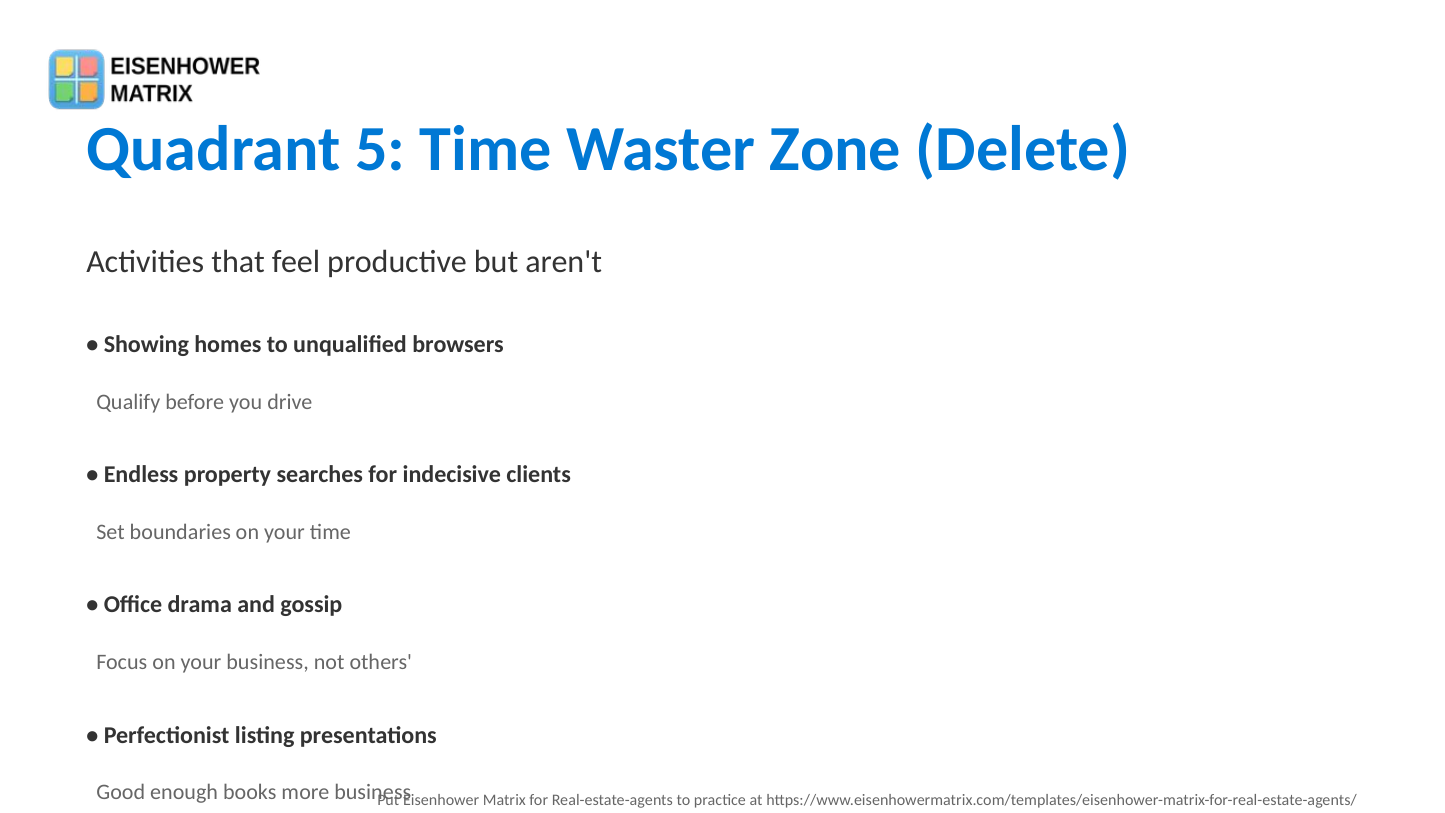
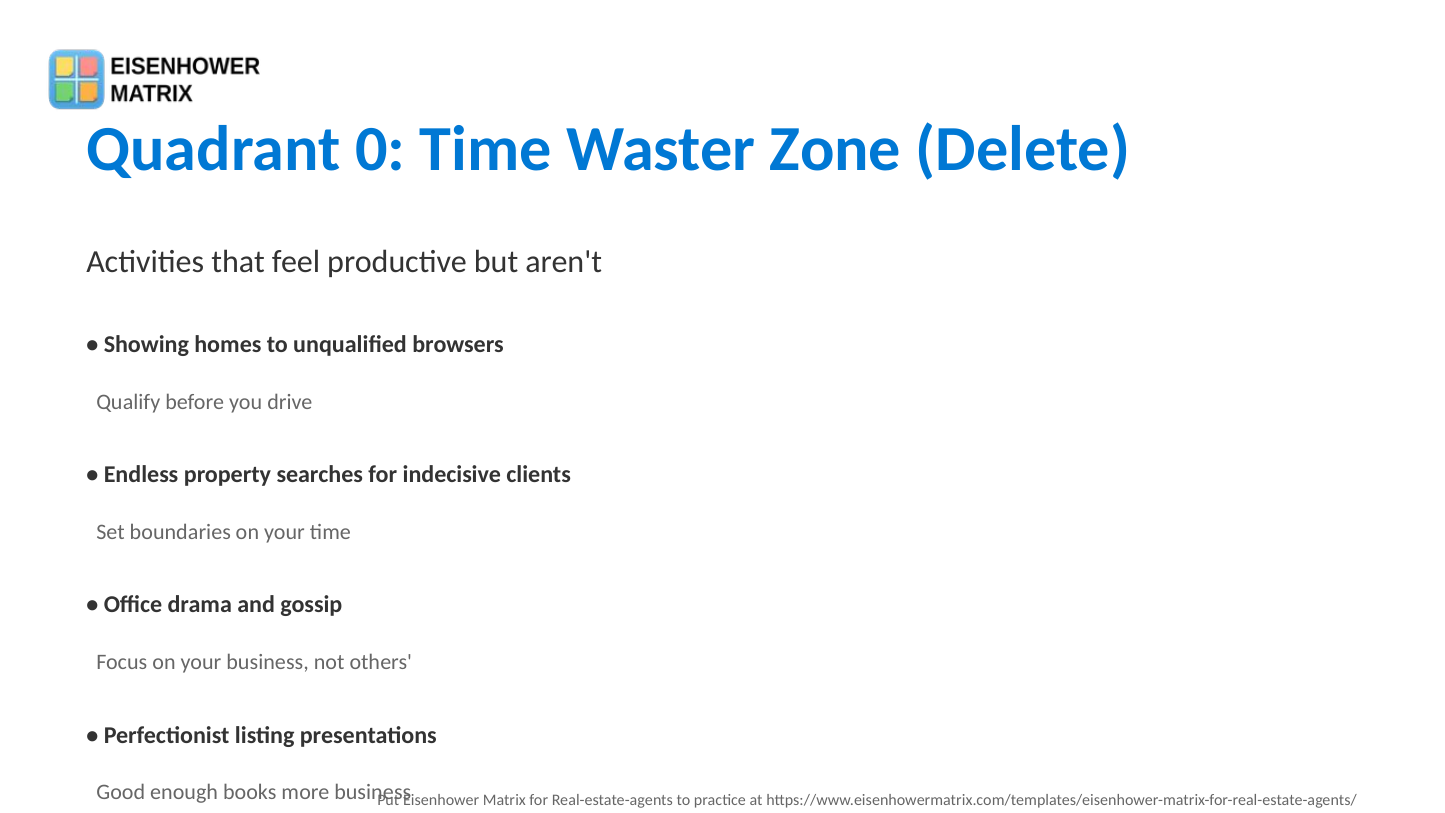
5: 5 -> 0
